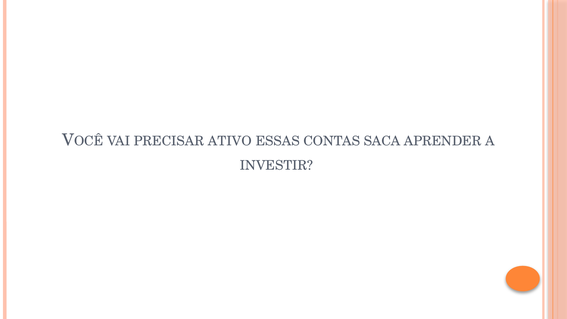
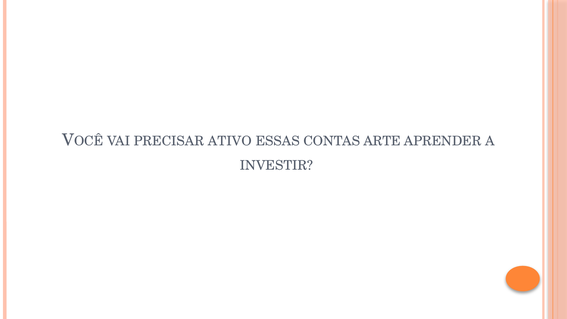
SACA: SACA -> ARTE
